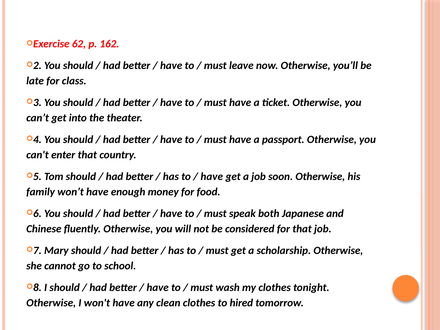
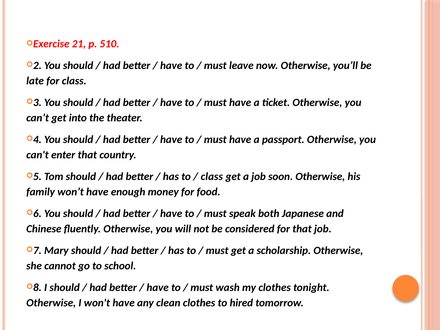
62: 62 -> 21
162: 162 -> 510
have at (212, 177): have -> class
